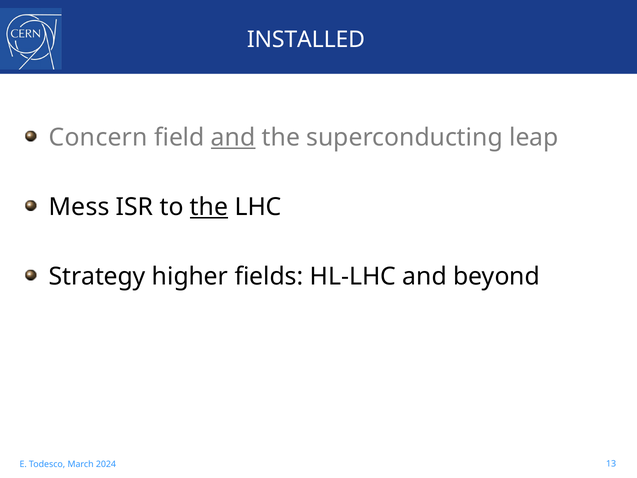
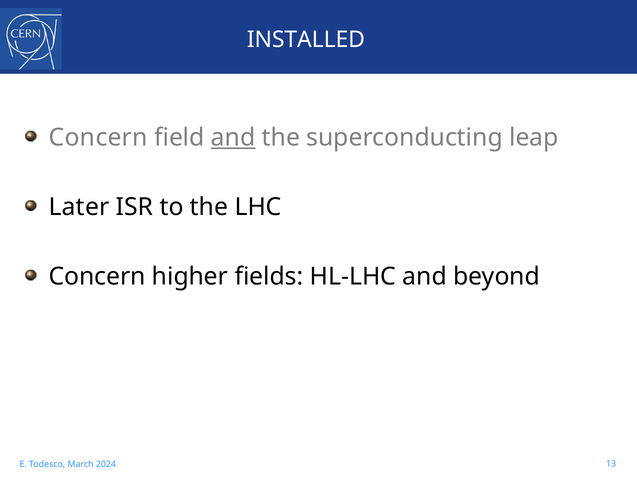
Mess: Mess -> Later
the at (209, 207) underline: present -> none
Strategy at (97, 276): Strategy -> Concern
